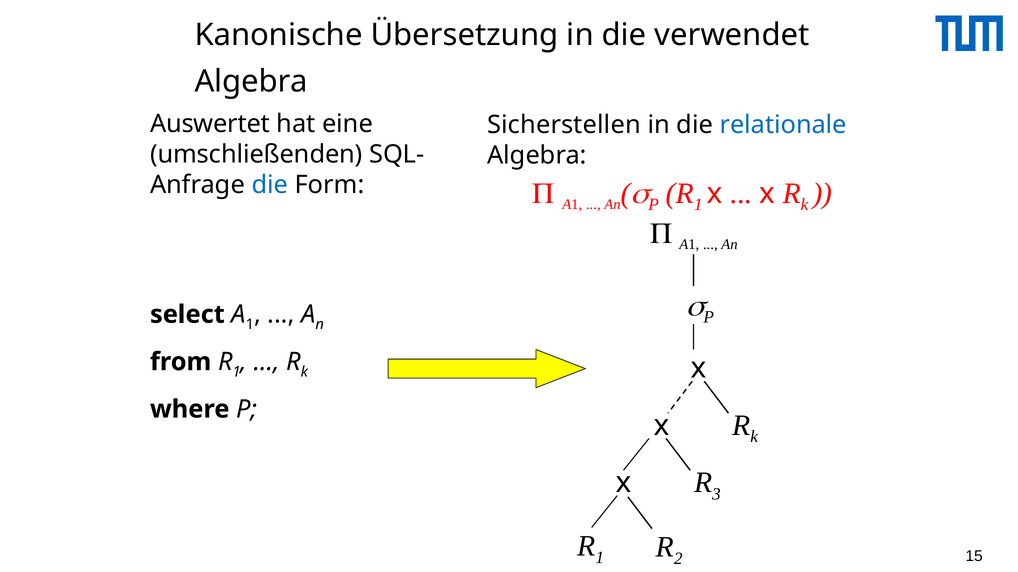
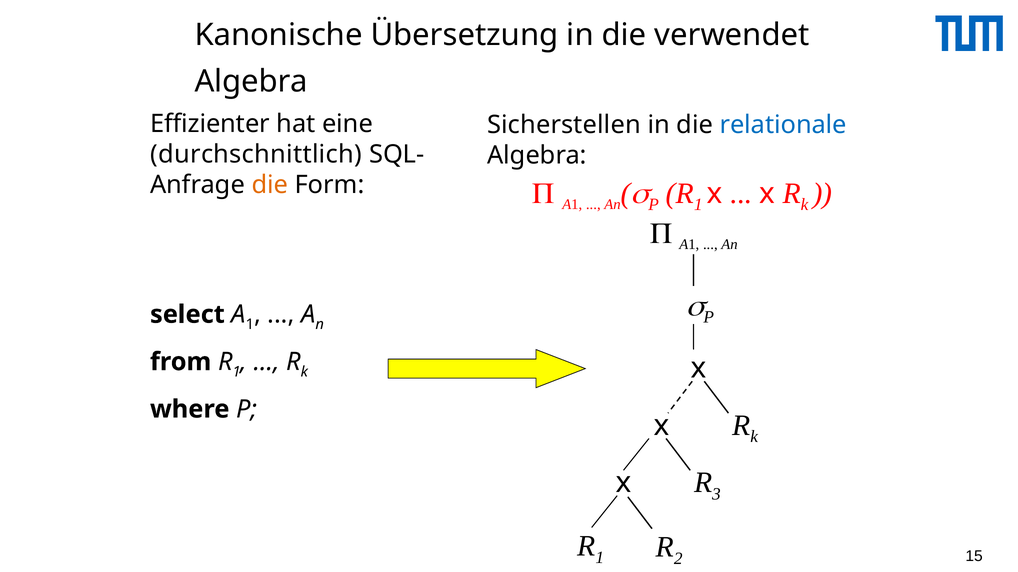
Auswertet: Auswertet -> Effizienter
umschließenden: umschließenden -> durchschnittlich
die at (270, 185) colour: blue -> orange
